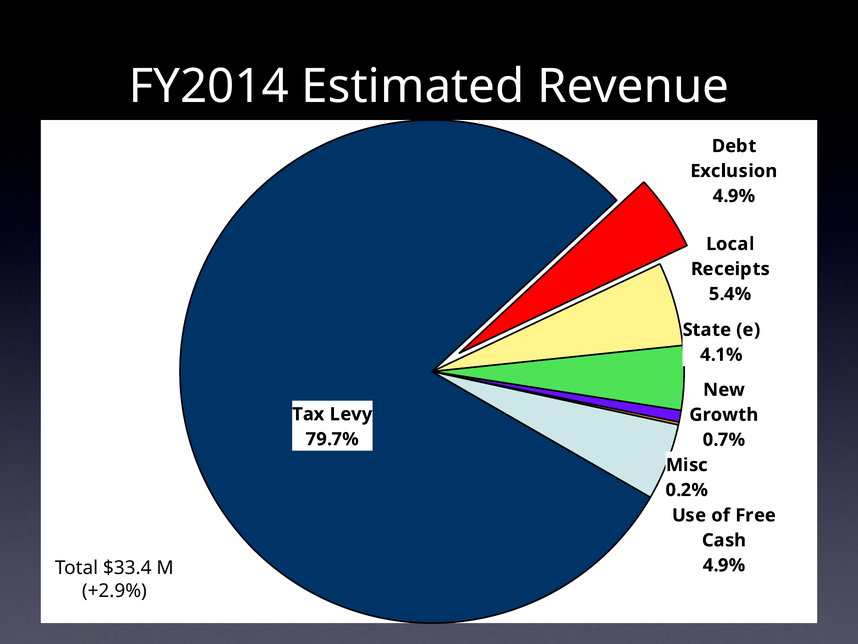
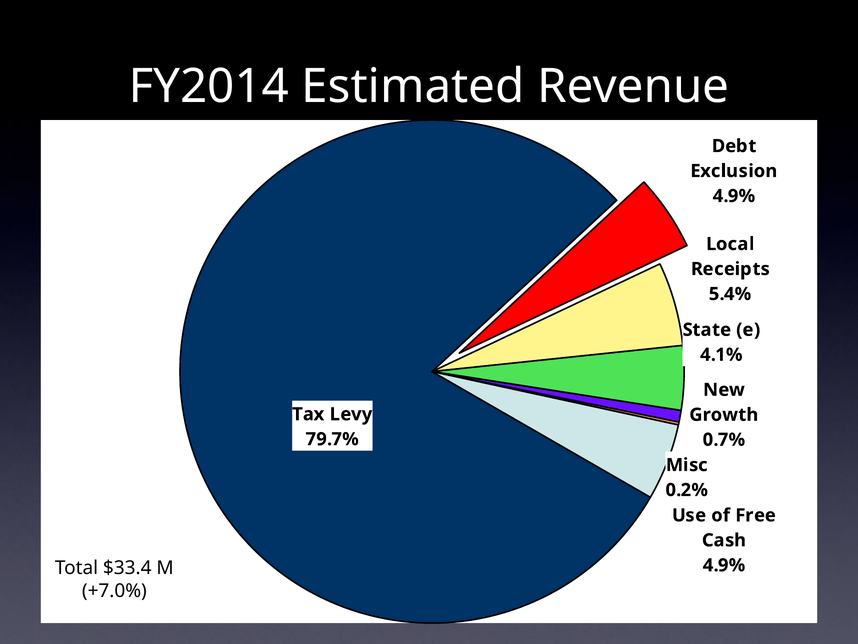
+2.9%: +2.9% -> +7.0%
